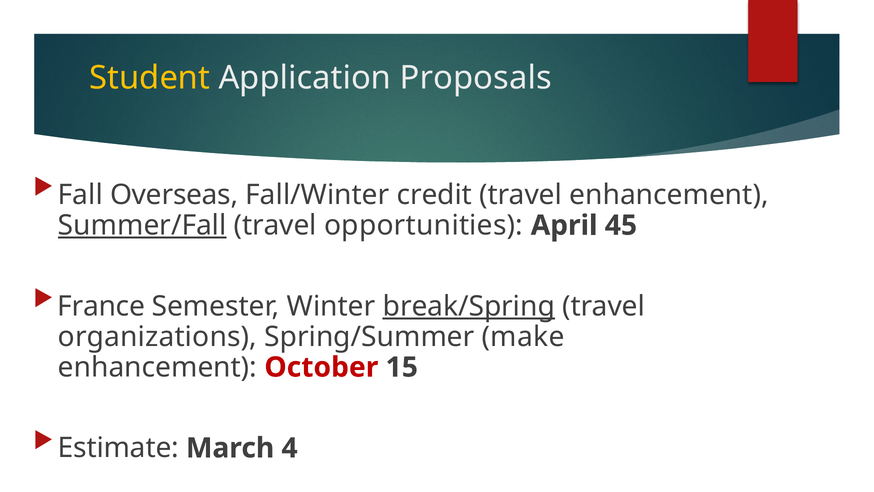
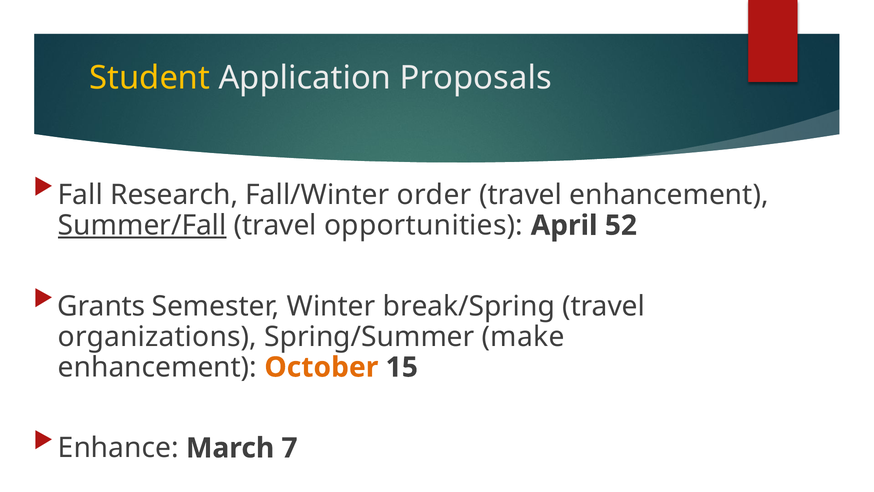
Overseas: Overseas -> Research
credit: credit -> order
45: 45 -> 52
France: France -> Grants
break/Spring underline: present -> none
October colour: red -> orange
Estimate: Estimate -> Enhance
4: 4 -> 7
